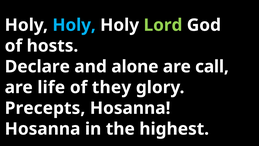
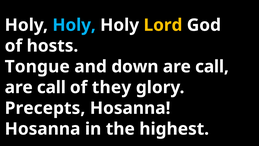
Lord colour: light green -> yellow
Declare: Declare -> Tongue
alone: alone -> down
life at (51, 87): life -> call
